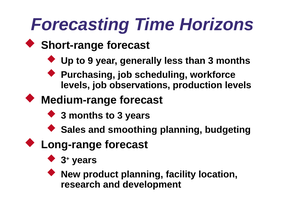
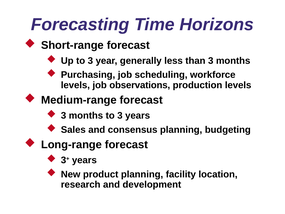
Up to 9: 9 -> 3
smoothing: smoothing -> consensus
